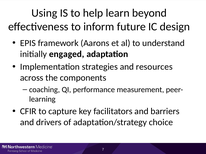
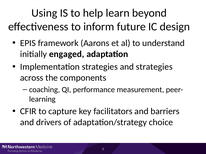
and resources: resources -> strategies
